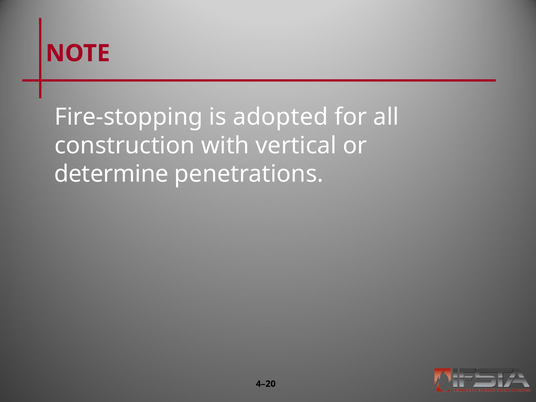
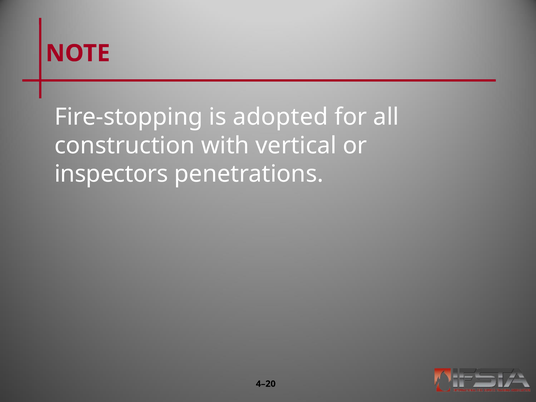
determine: determine -> inspectors
